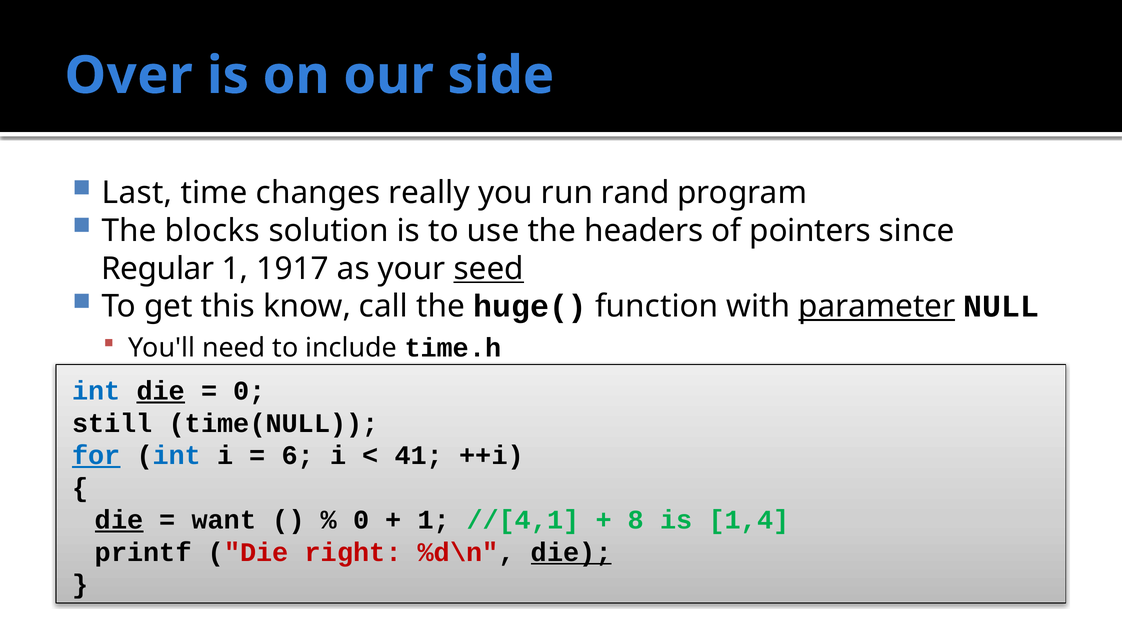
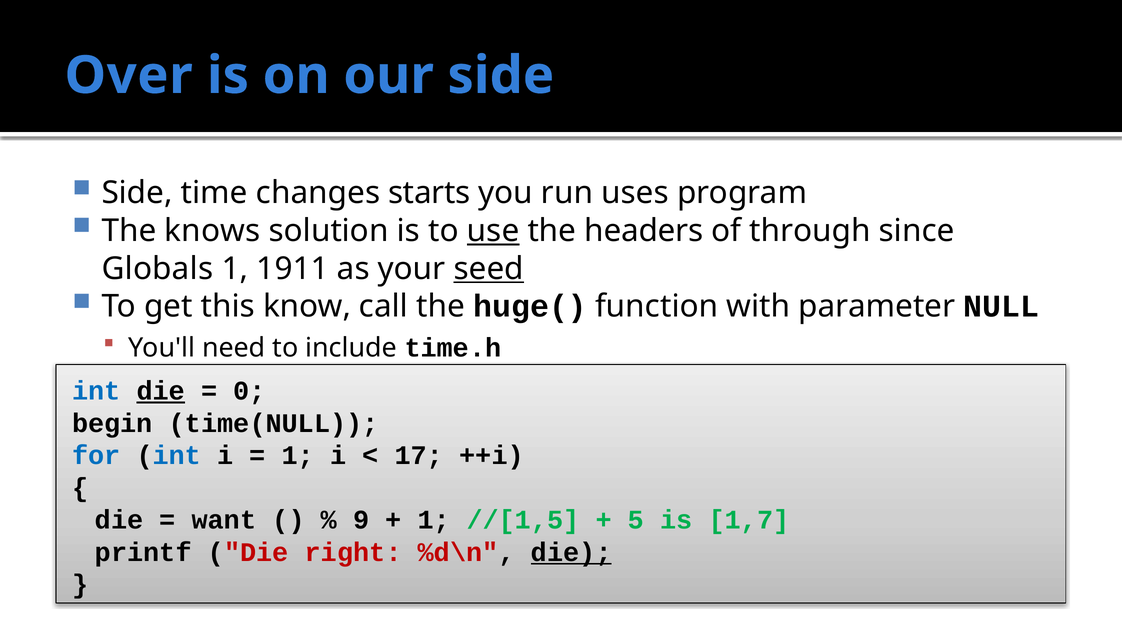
Last at (137, 193): Last -> Side
really: really -> starts
rand: rand -> uses
blocks: blocks -> knows
use underline: none -> present
pointers: pointers -> through
Regular: Regular -> Globals
1917: 1917 -> 1911
parameter underline: present -> none
still: still -> begin
for underline: present -> none
6 at (298, 456): 6 -> 1
41: 41 -> 17
die at (119, 520) underline: present -> none
0 at (361, 520): 0 -> 9
//[4,1: //[4,1 -> //[1,5
8: 8 -> 5
1,4: 1,4 -> 1,7
